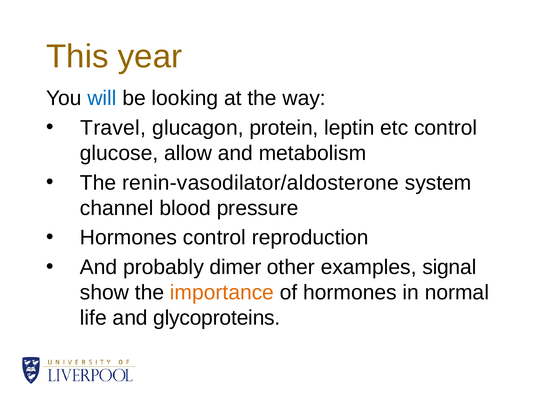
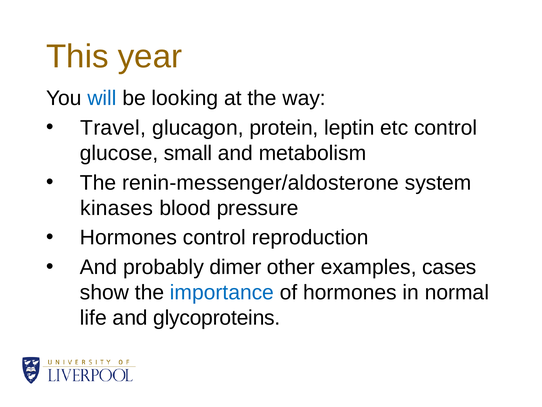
allow: allow -> small
renin-vasodilator/aldosterone: renin-vasodilator/aldosterone -> renin-messenger/aldosterone
channel: channel -> kinases
signal: signal -> cases
importance colour: orange -> blue
